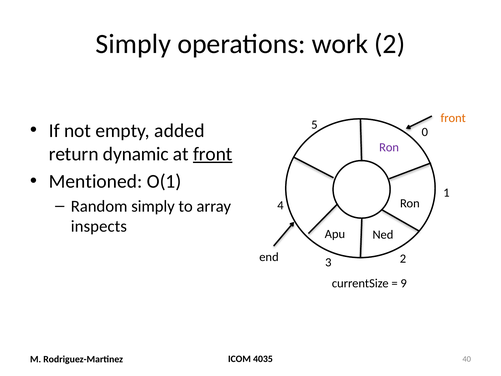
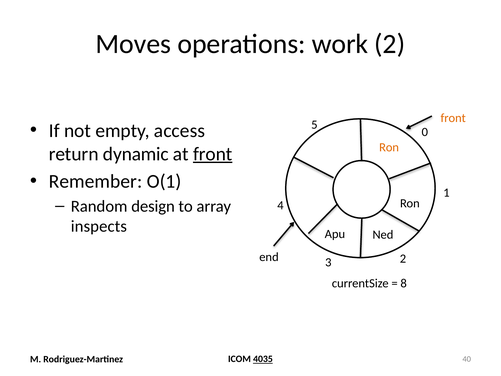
Simply at (133, 44): Simply -> Moves
added: added -> access
Ron at (389, 147) colour: purple -> orange
Mentioned: Mentioned -> Remember
Random simply: simply -> design
9: 9 -> 8
4035 underline: none -> present
